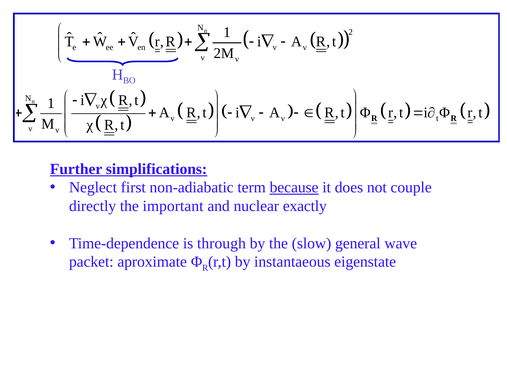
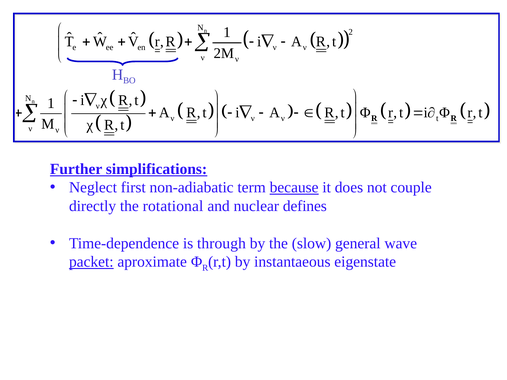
important: important -> rotational
exactly: exactly -> defines
packet underline: none -> present
